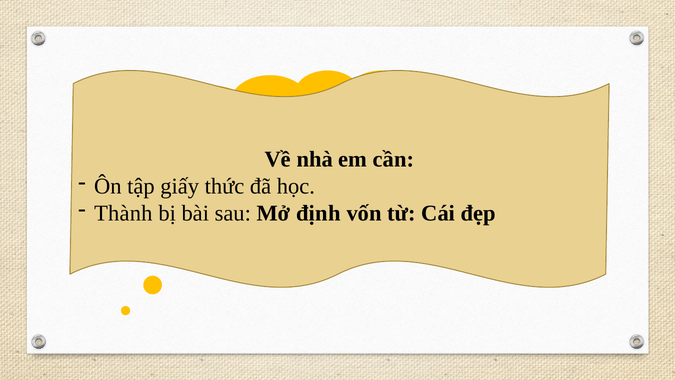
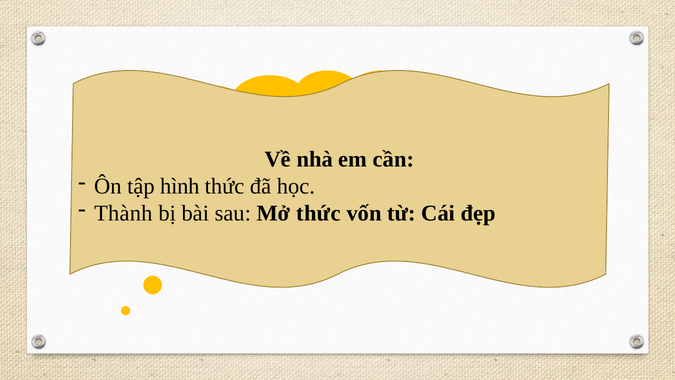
giấy: giấy -> hình
Mở định: định -> thức
